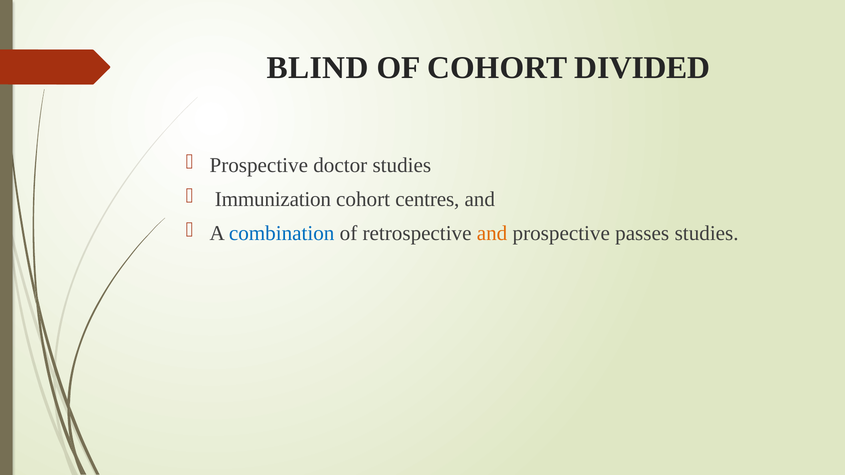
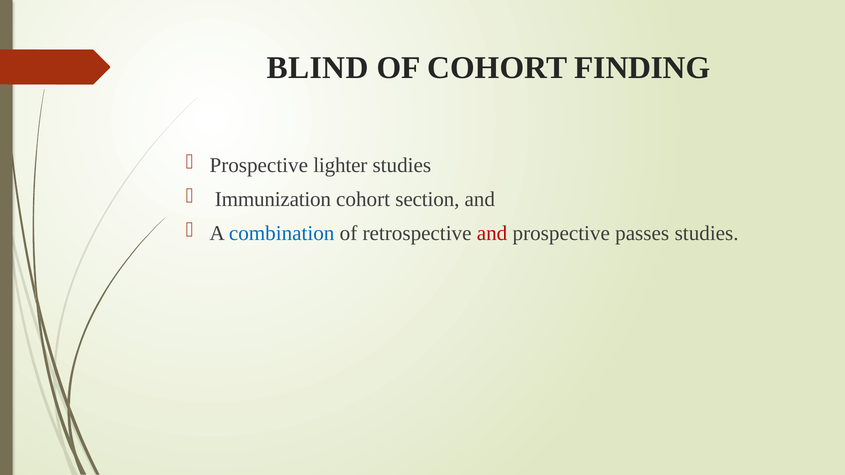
DIVIDED: DIVIDED -> FINDING
doctor: doctor -> lighter
centres: centres -> section
and at (492, 234) colour: orange -> red
